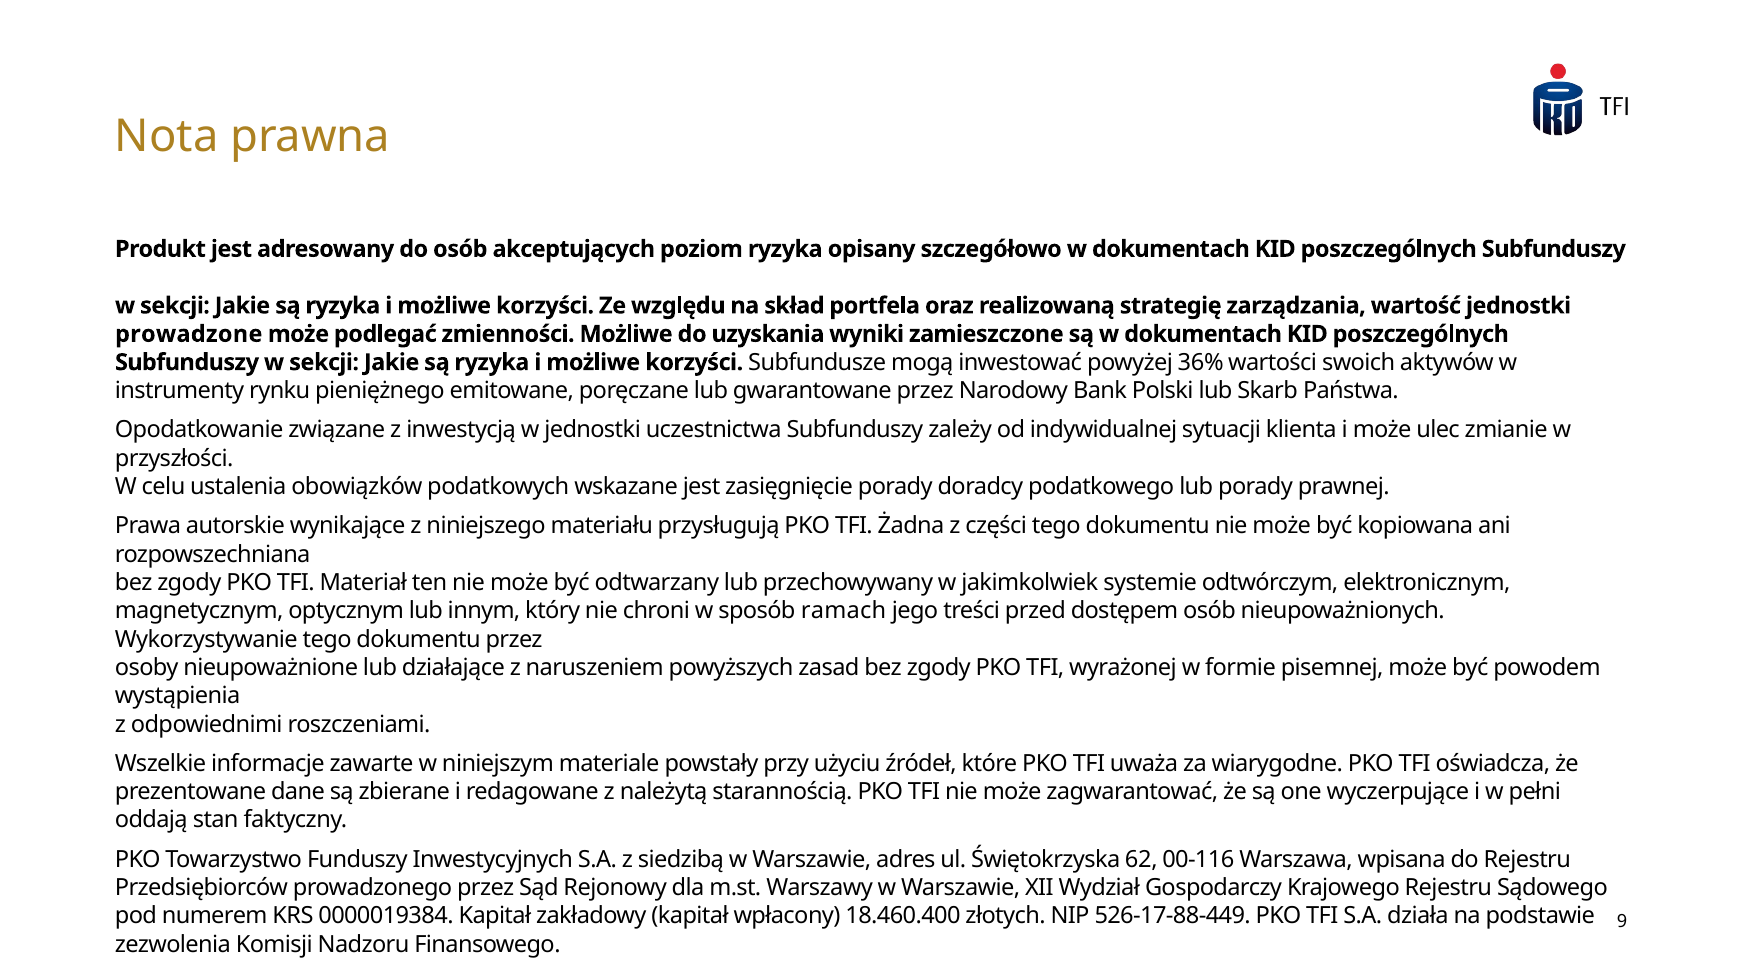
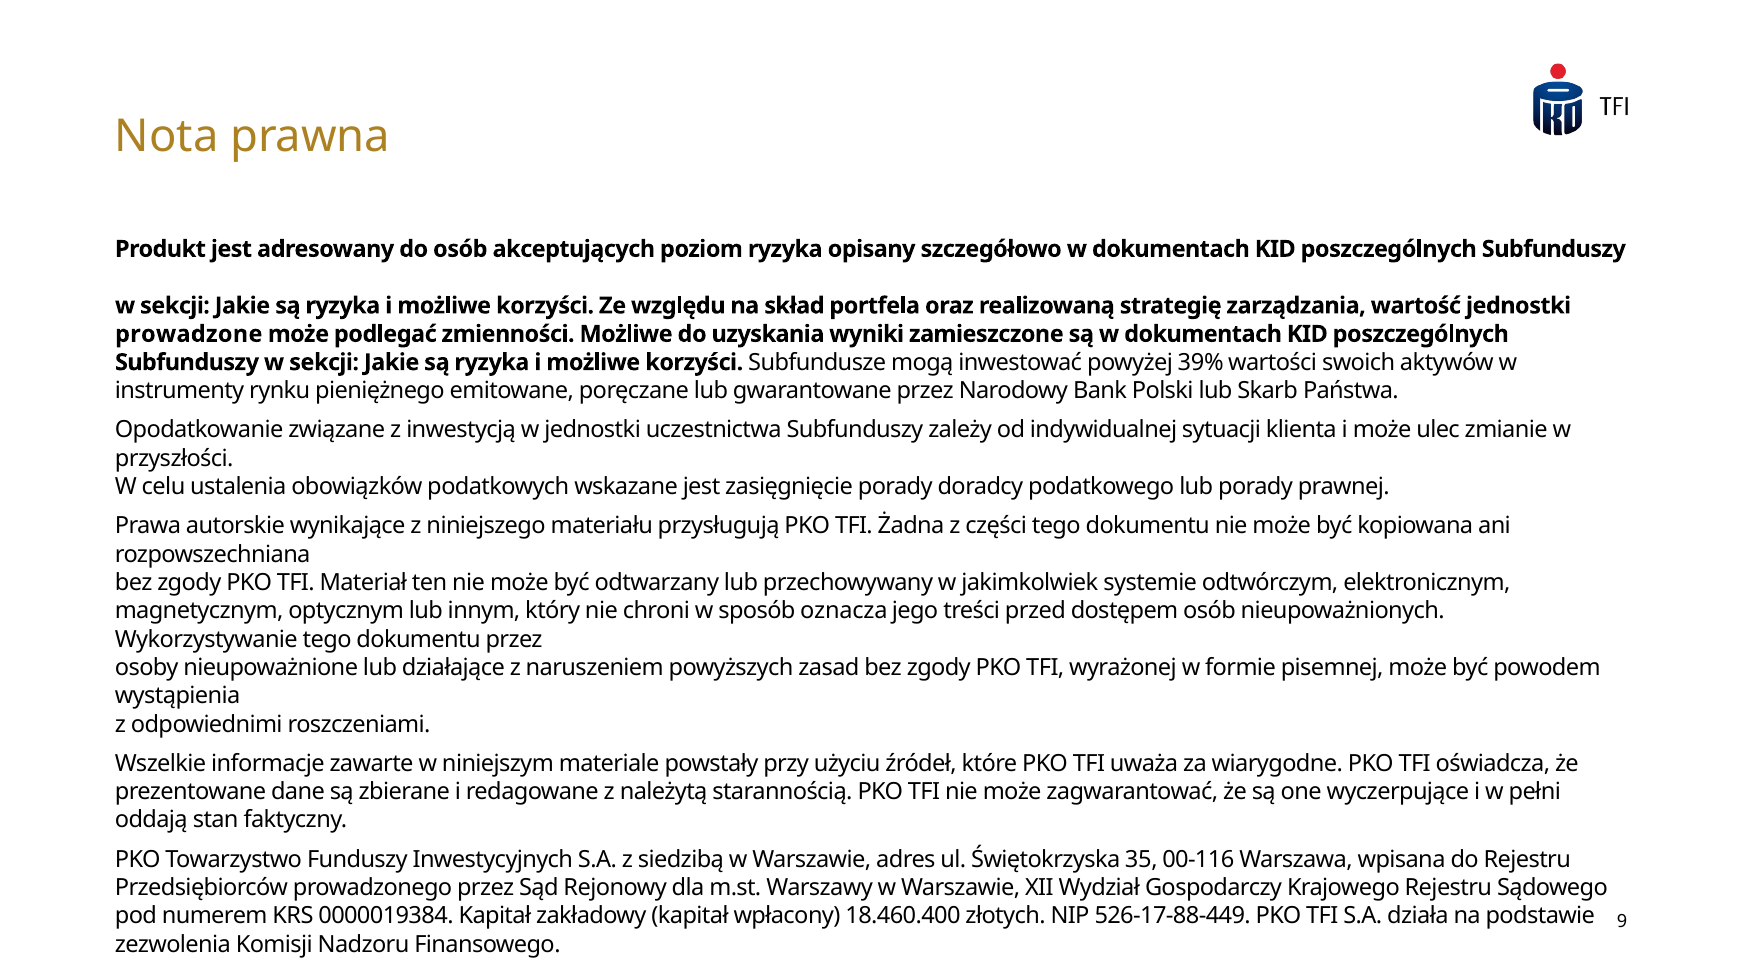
36%: 36% -> 39%
ramach: ramach -> oznacza
62: 62 -> 35
